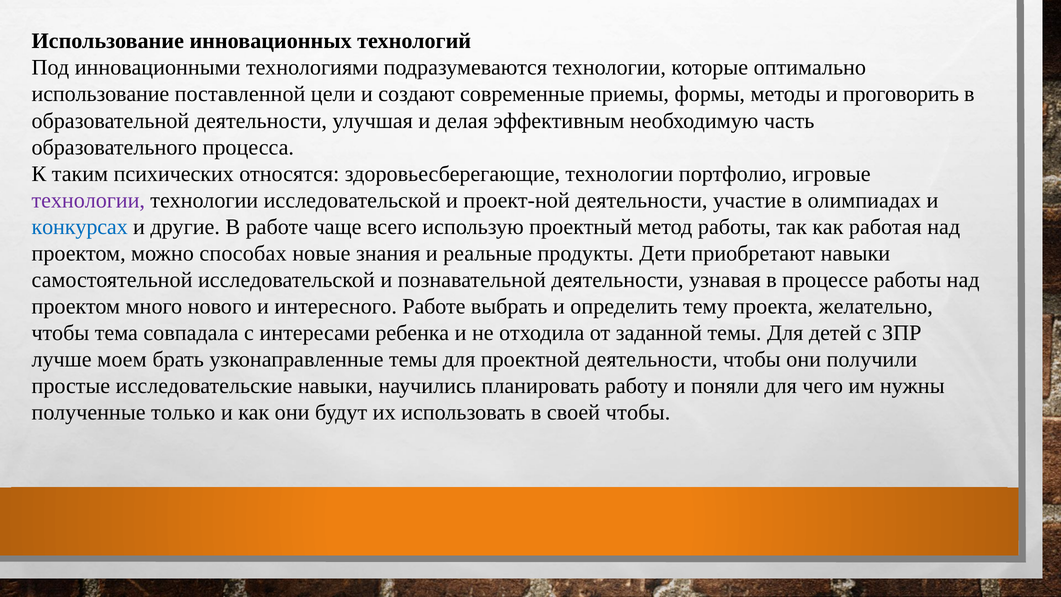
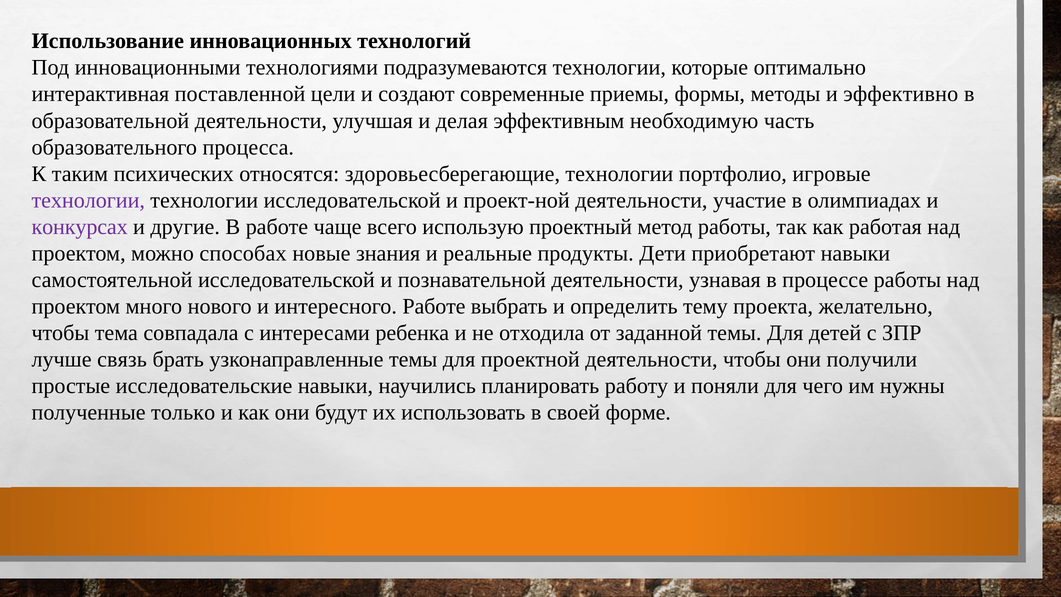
использование at (100, 94): использование -> интерактивная
проговорить: проговорить -> эффективно
конкурсах colour: blue -> purple
моем: моем -> связь
своей чтобы: чтобы -> форме
